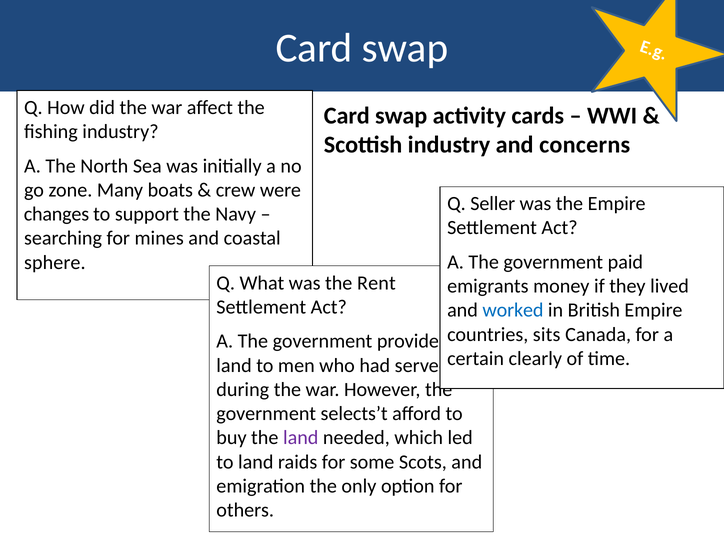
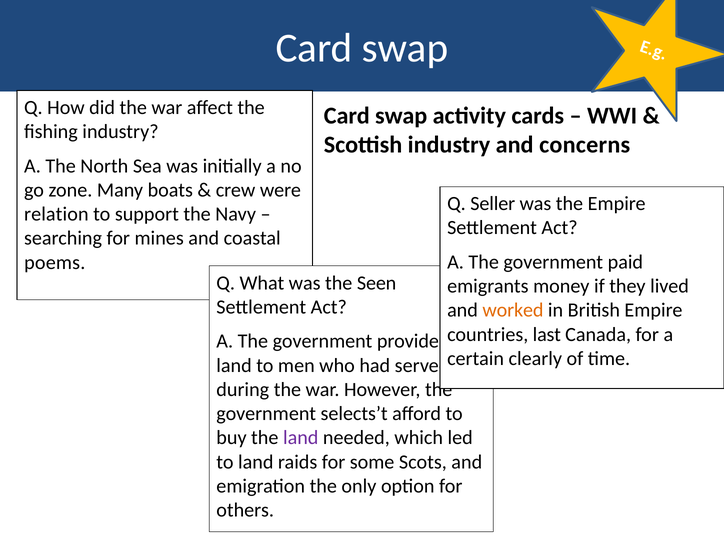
changes: changes -> relation
sphere: sphere -> poems
Rent: Rent -> Seen
worked colour: blue -> orange
sits: sits -> last
